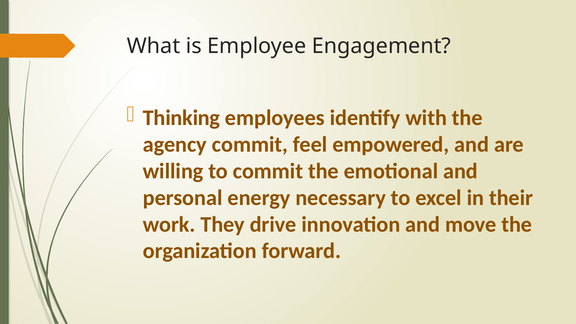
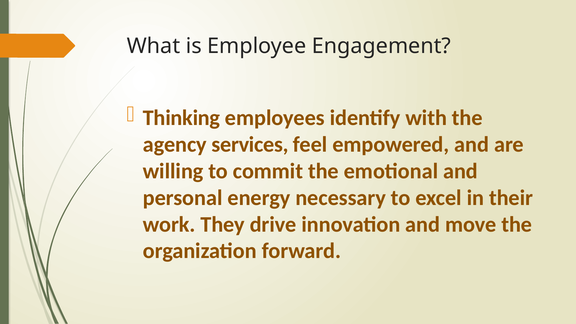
agency commit: commit -> services
